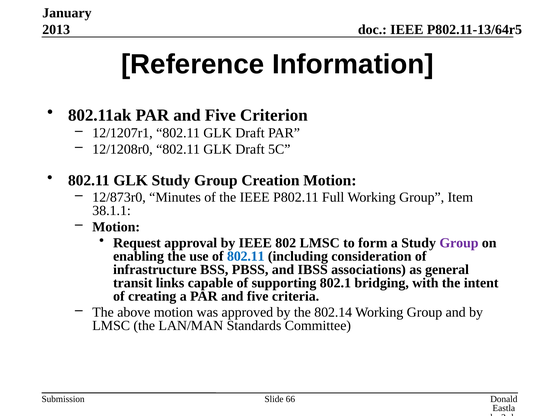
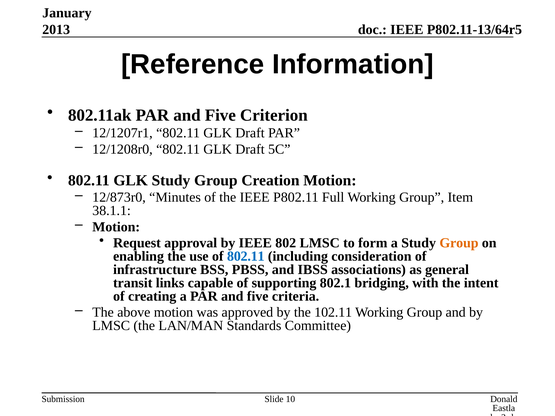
Group at (459, 243) colour: purple -> orange
802.14: 802.14 -> 102.11
66: 66 -> 10
